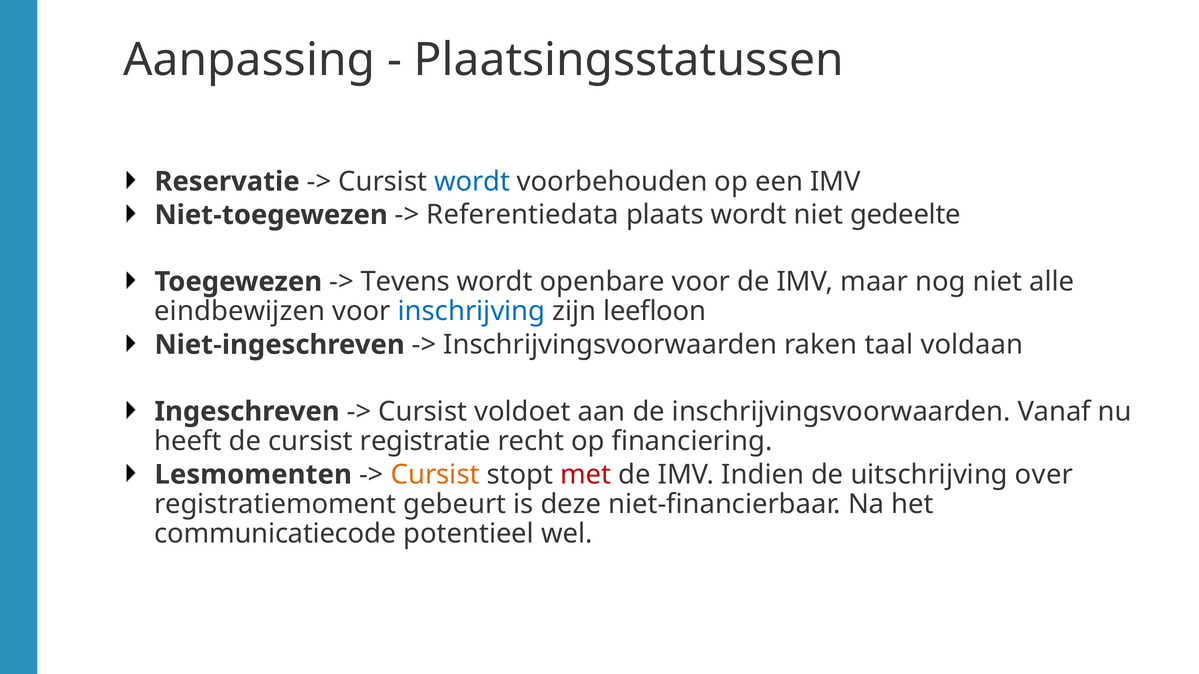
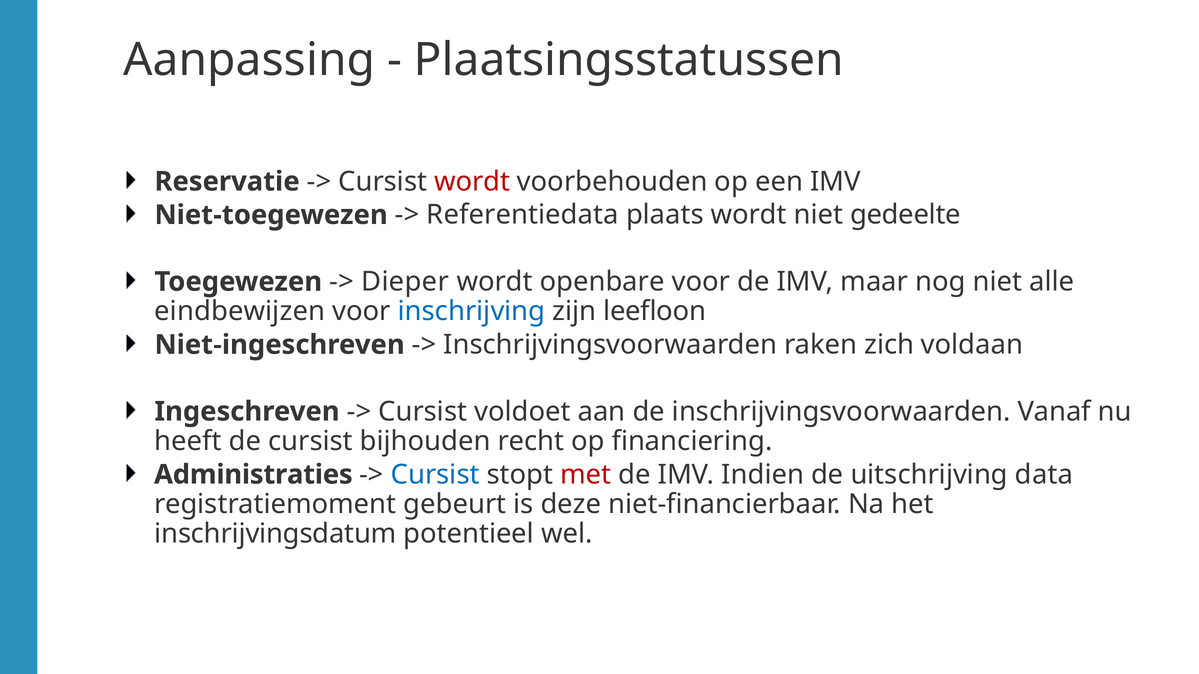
wordt at (472, 182) colour: blue -> red
Tevens: Tevens -> Dieper
taal: taal -> zich
registratie: registratie -> bijhouden
Lesmomenten: Lesmomenten -> Administraties
Cursist at (435, 475) colour: orange -> blue
over: over -> data
communicatiecode: communicatiecode -> inschrijvingsdatum
